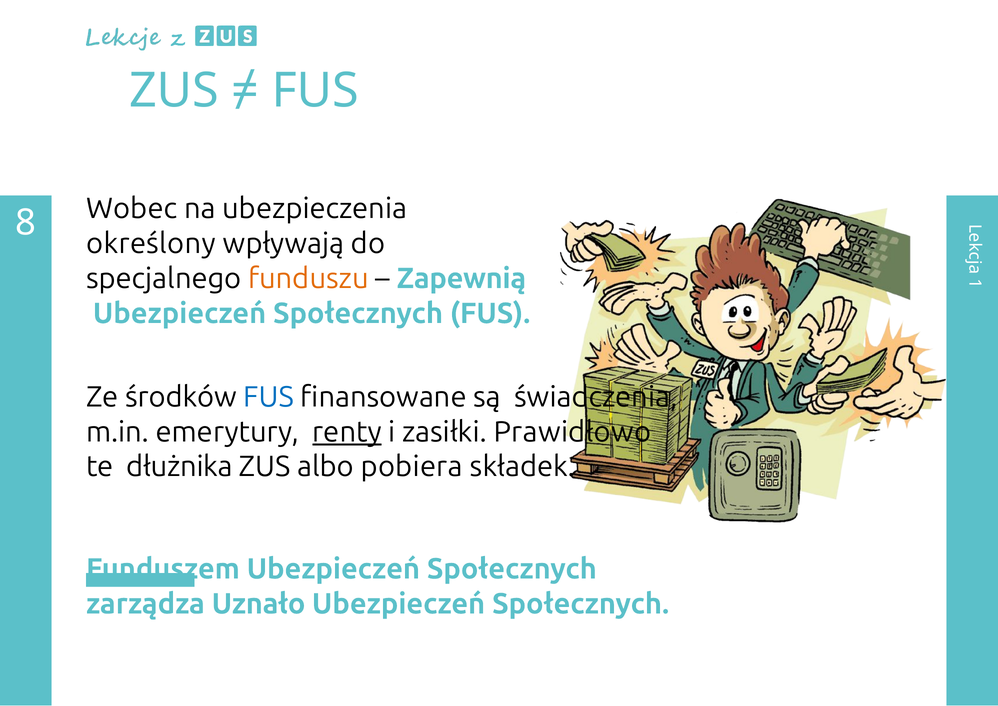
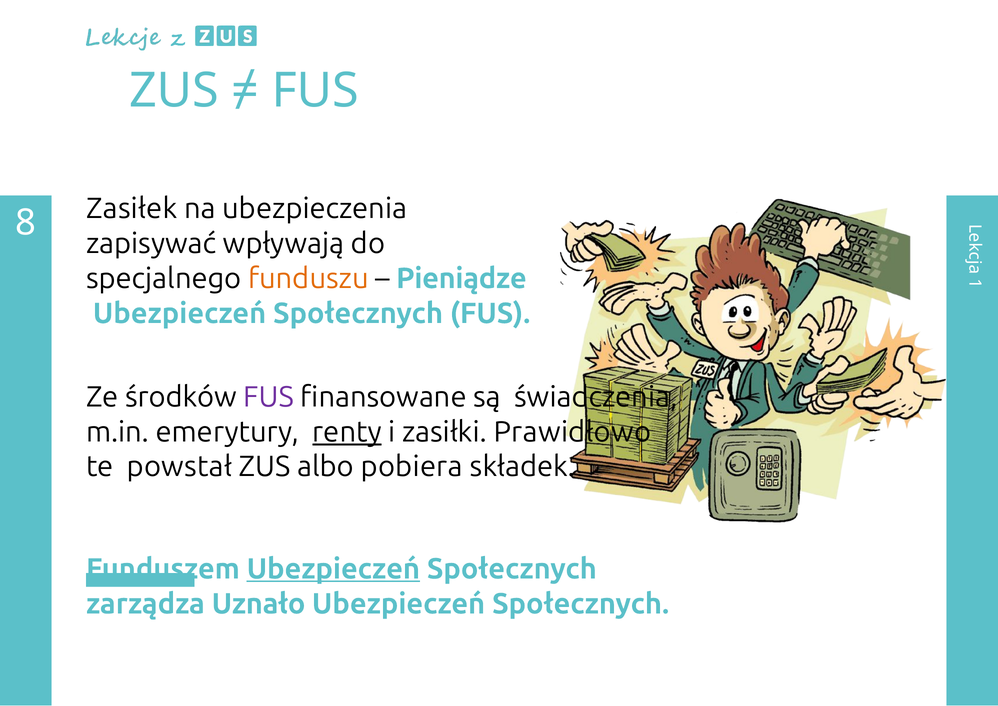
Wobec: Wobec -> Zasiłek
określony: określony -> zapisywać
Zapewnią: Zapewnią -> Pieniądze
FUS at (269, 397) colour: blue -> purple
dłużnika: dłużnika -> powstał
Ubezpieczeń at (333, 569) underline: none -> present
